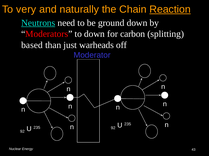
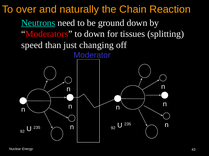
very: very -> over
Reaction underline: present -> none
carbon: carbon -> tissues
based: based -> speed
warheads: warheads -> changing
